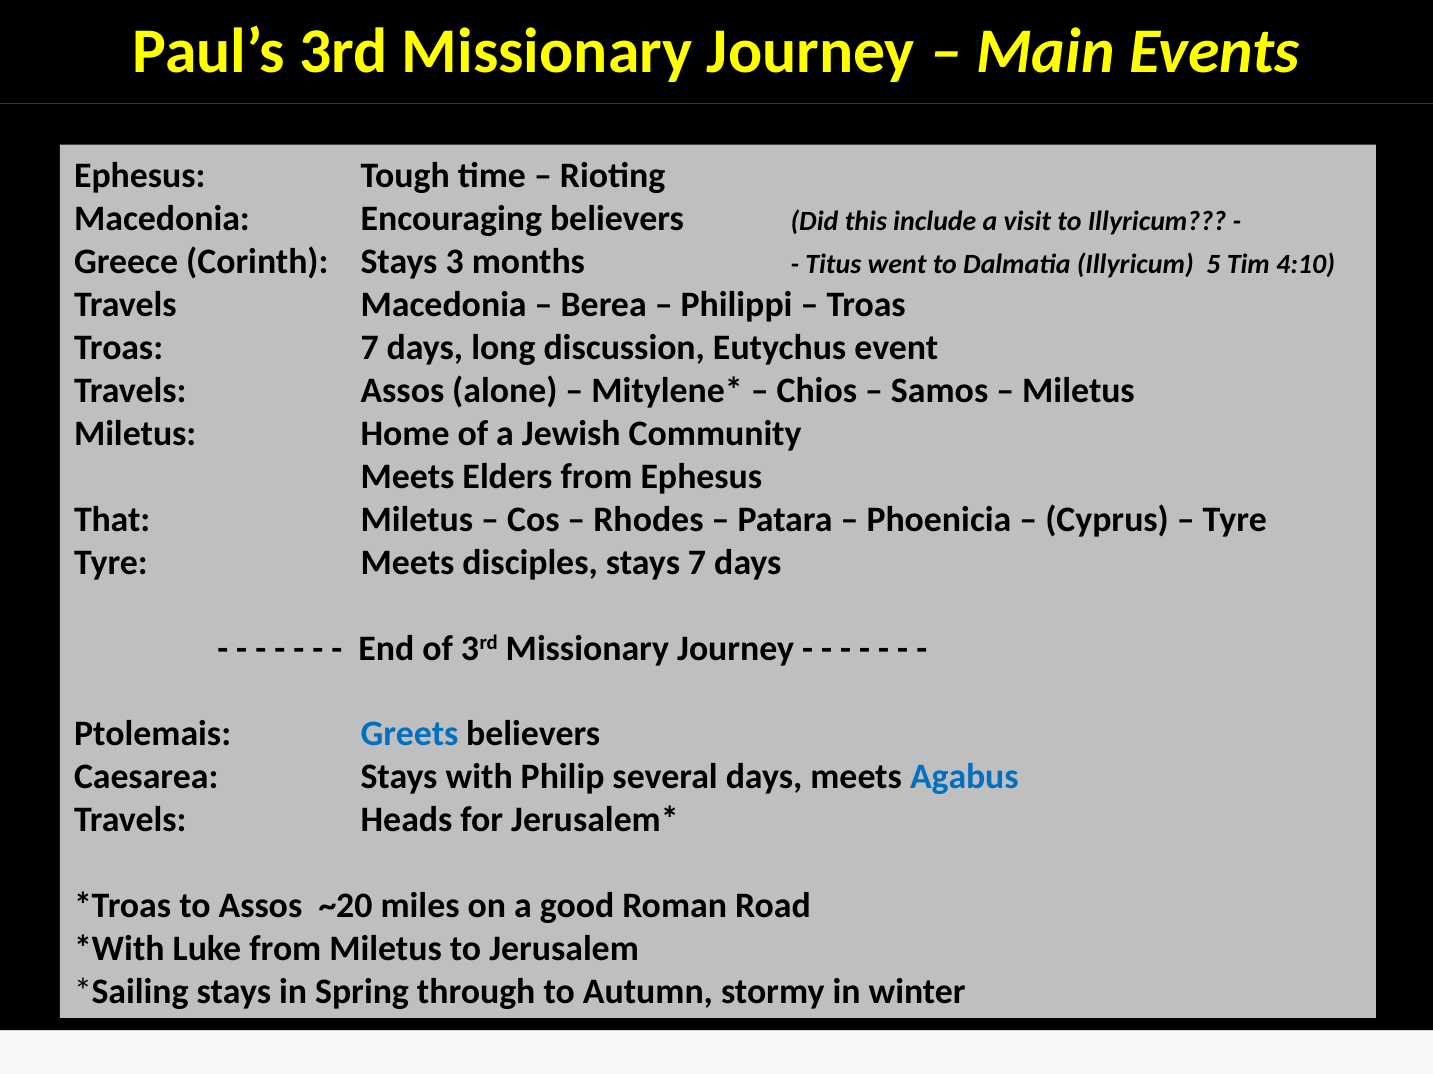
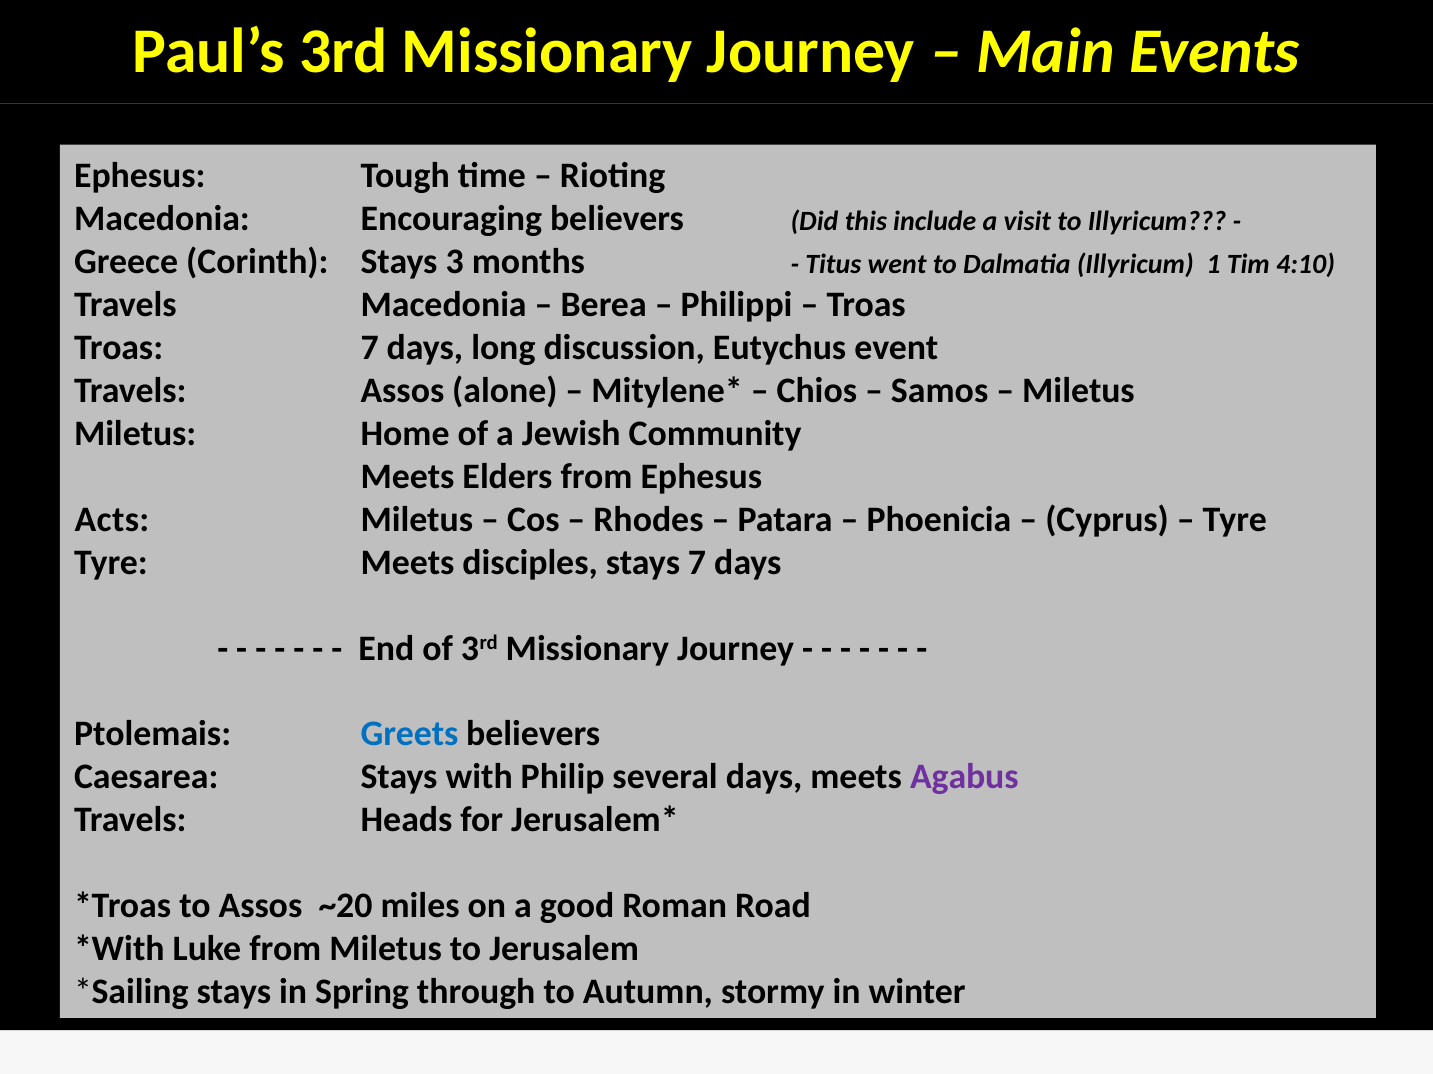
5: 5 -> 1
That: That -> Acts
Agabus colour: blue -> purple
